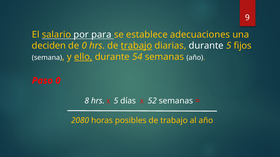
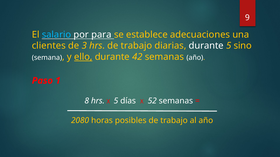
salario colour: yellow -> light blue
deciden: deciden -> clientes
de 0: 0 -> 3
trabajo at (136, 46) underline: present -> none
fijos: fijos -> sino
54: 54 -> 42
Paso 0: 0 -> 1
